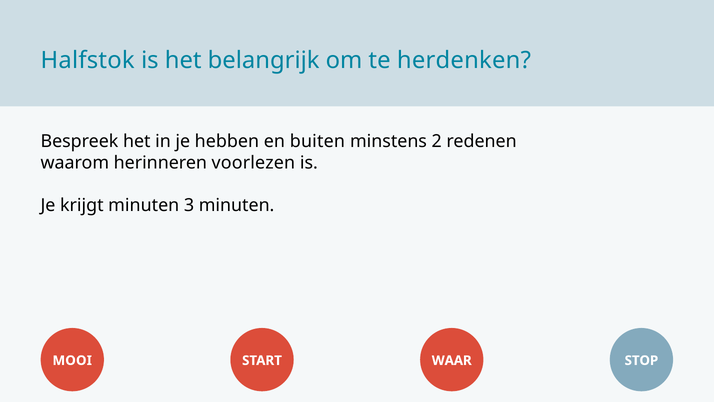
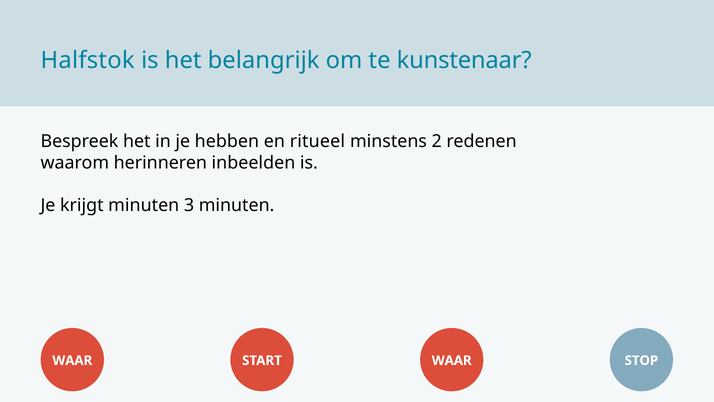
herdenken: herdenken -> kunstenaar
buiten: buiten -> ritueel
voorlezen: voorlezen -> inbeelden
MOOI at (72, 360): MOOI -> WAAR
